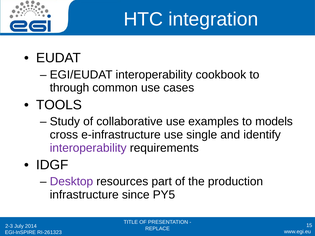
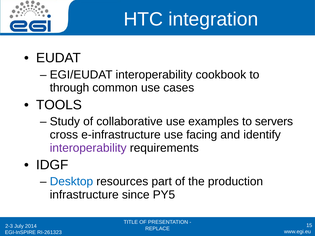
models: models -> servers
single: single -> facing
Desktop colour: purple -> blue
